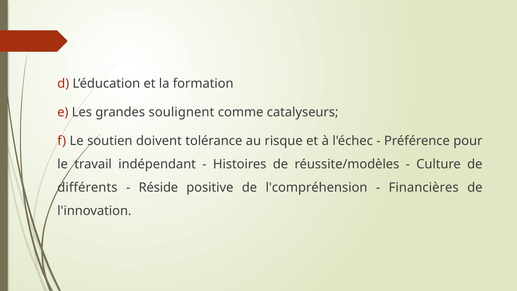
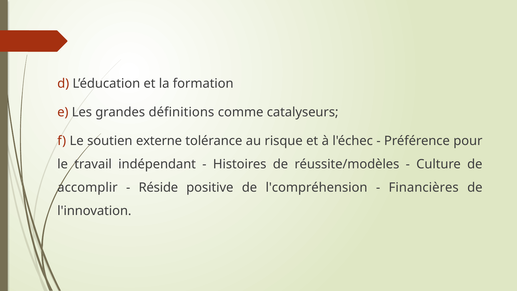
soulignent: soulignent -> définitions
doivent: doivent -> externe
différents: différents -> accomplir
